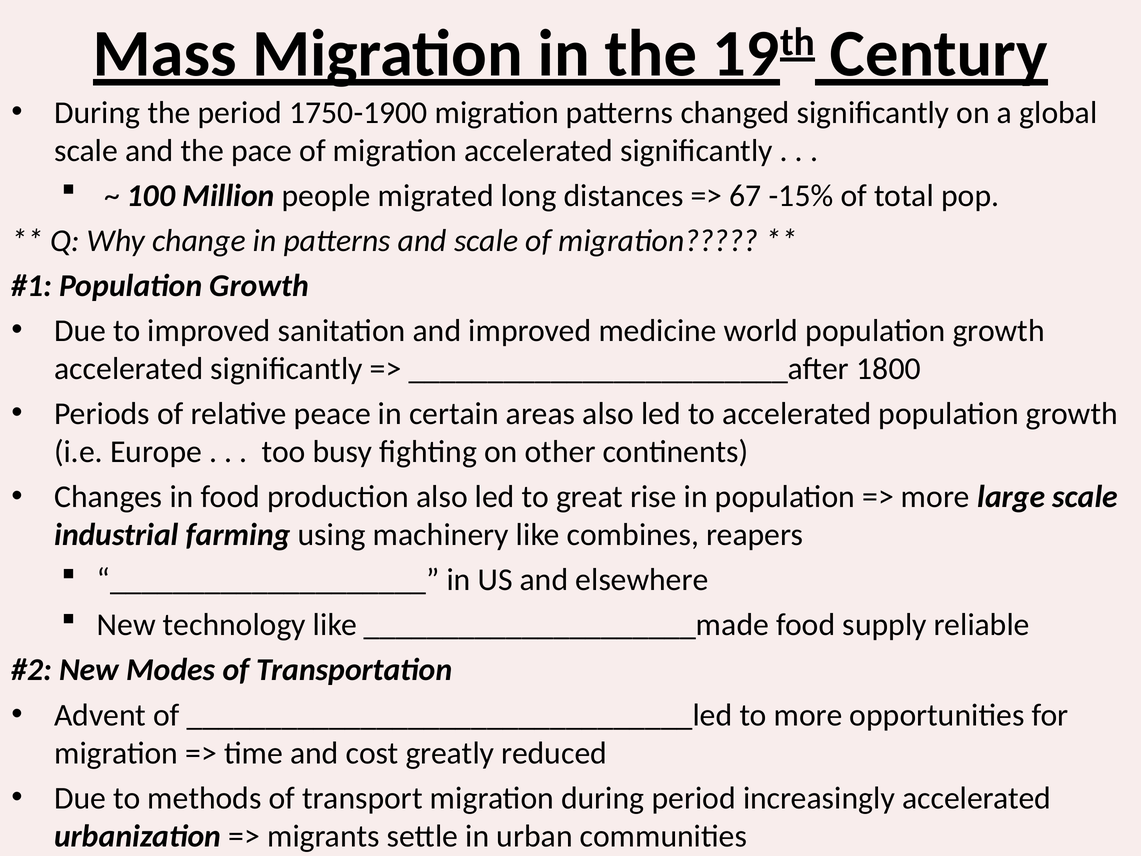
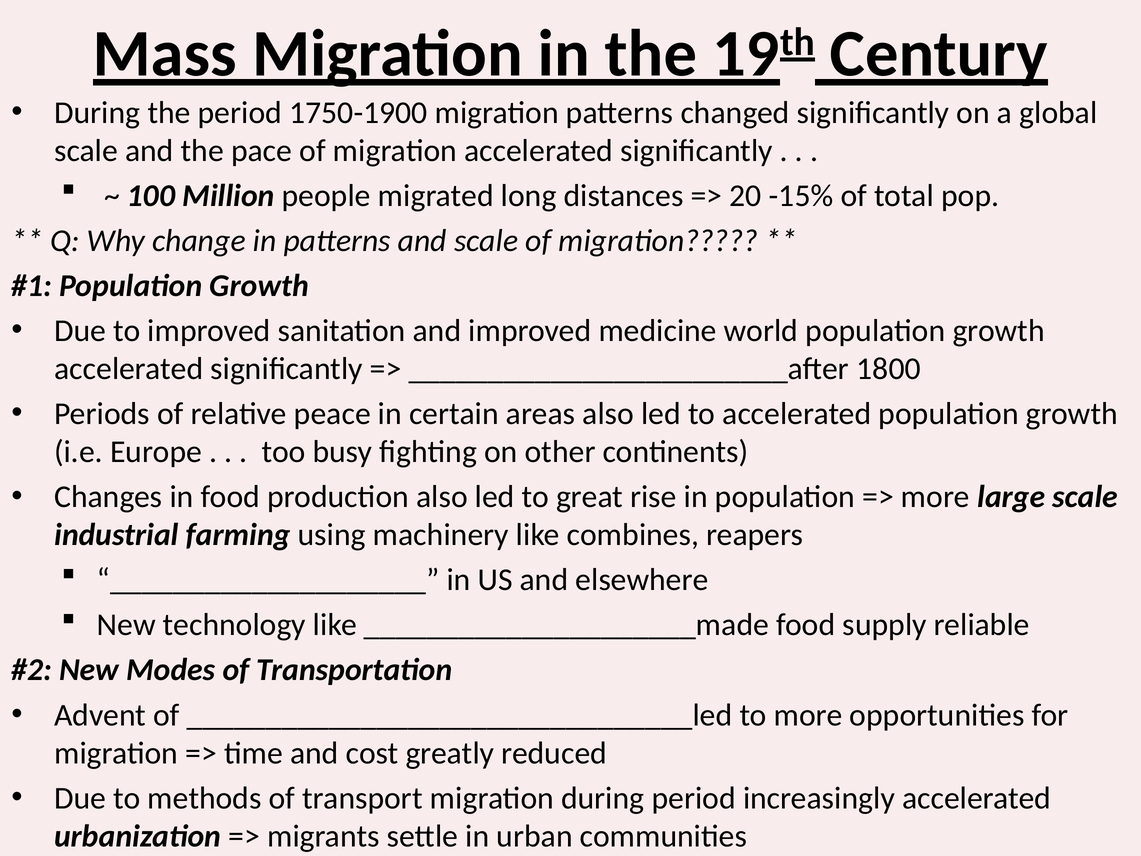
67: 67 -> 20
